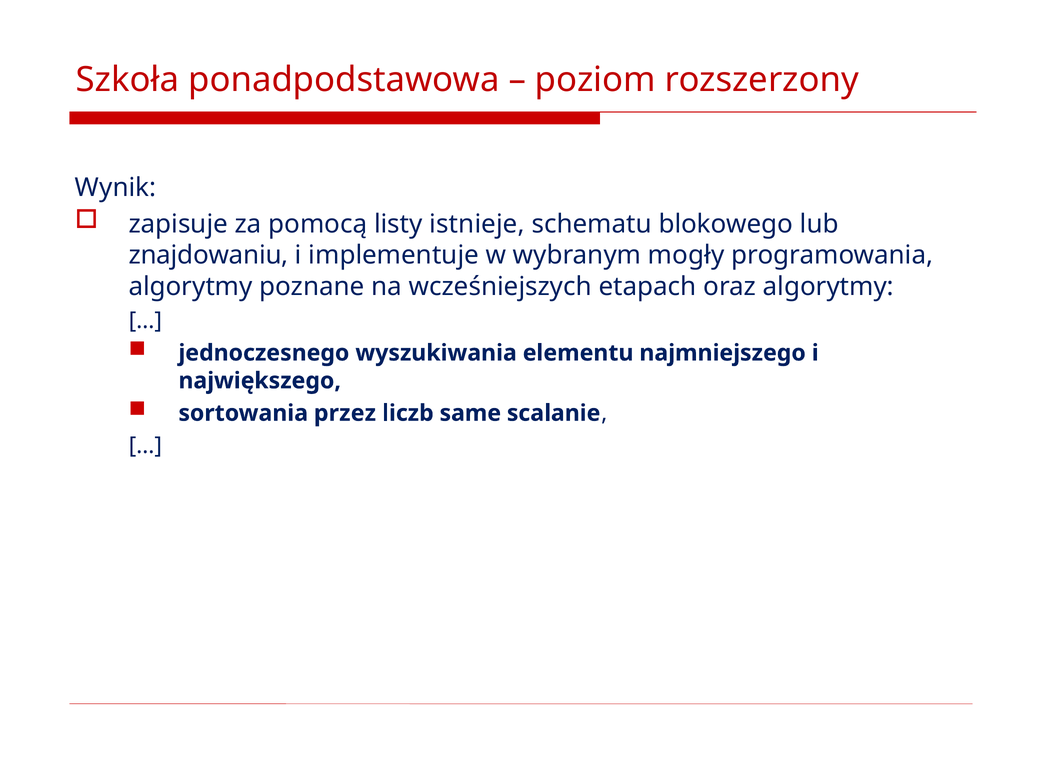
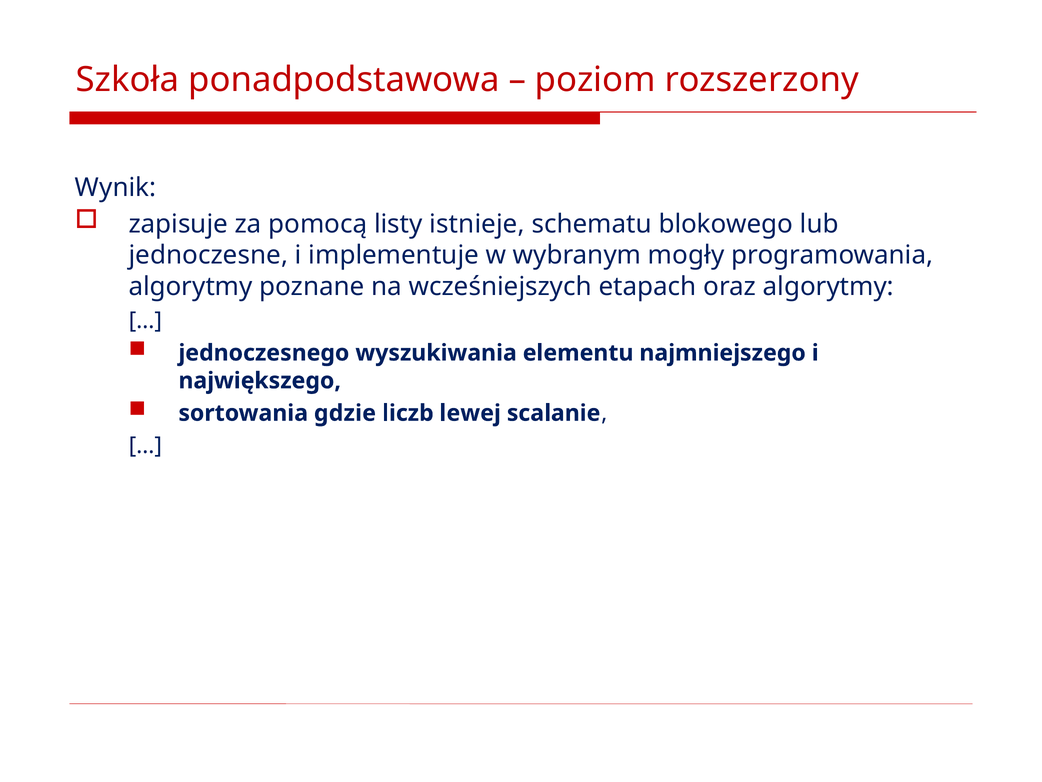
znajdowaniu: znajdowaniu -> jednoczesne
przez: przez -> gdzie
same: same -> lewej
